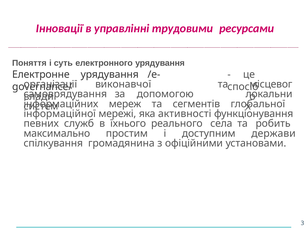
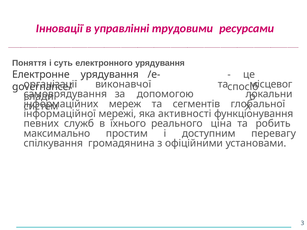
села: села -> ціна
держави: держави -> перевагу
